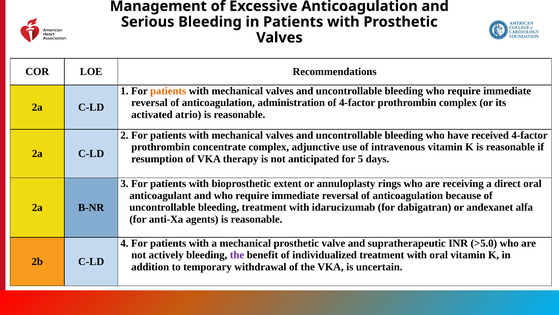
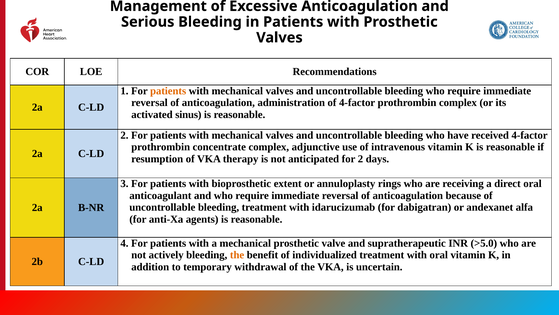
atrio: atrio -> sinus
for 5: 5 -> 2
the at (237, 255) colour: purple -> orange
